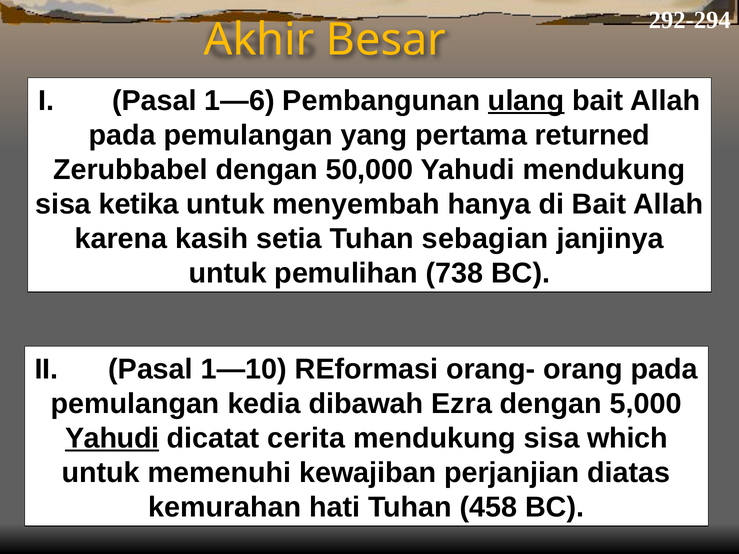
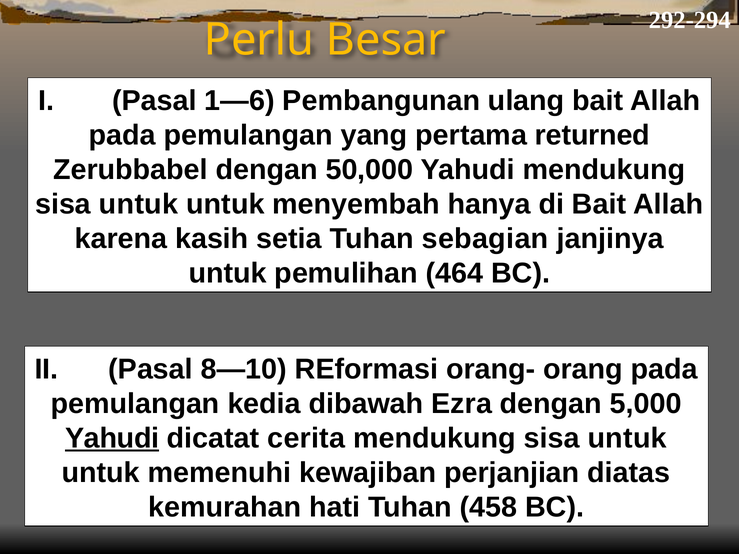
Akhir: Akhir -> Perlu
ulang underline: present -> none
ketika at (139, 204): ketika -> untuk
738: 738 -> 464
1—10: 1—10 -> 8—10
which at (627, 438): which -> untuk
